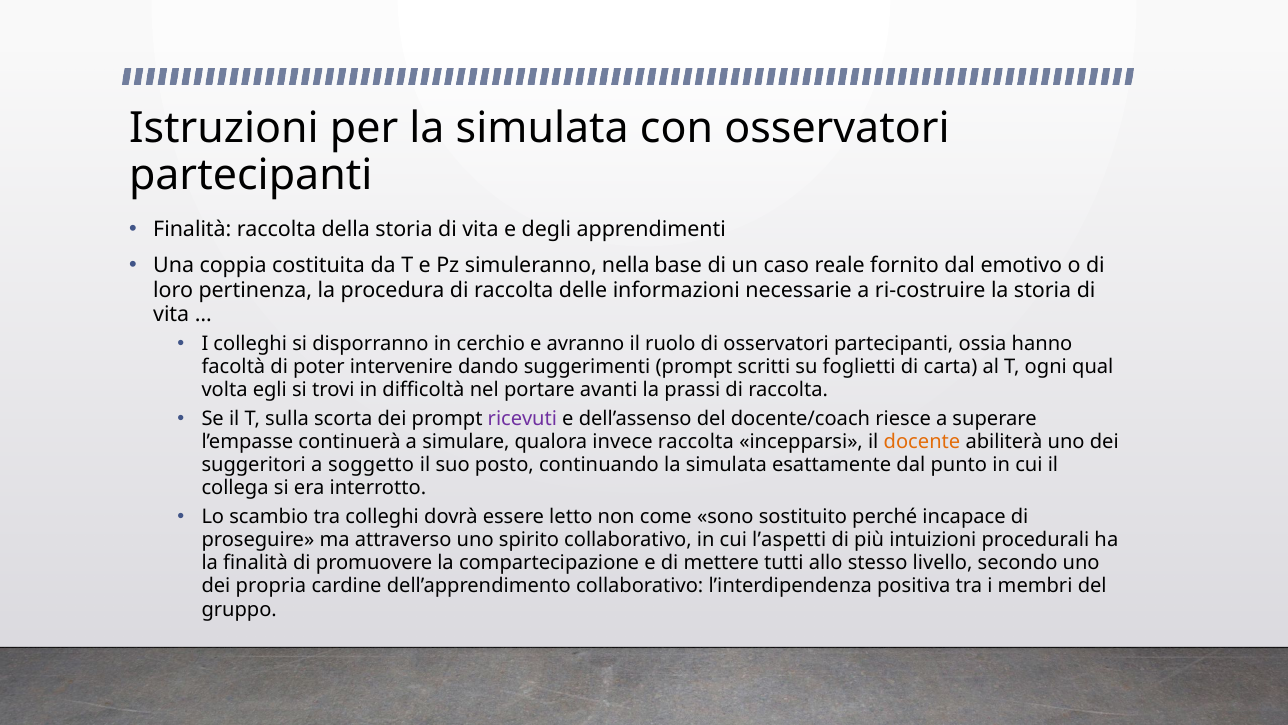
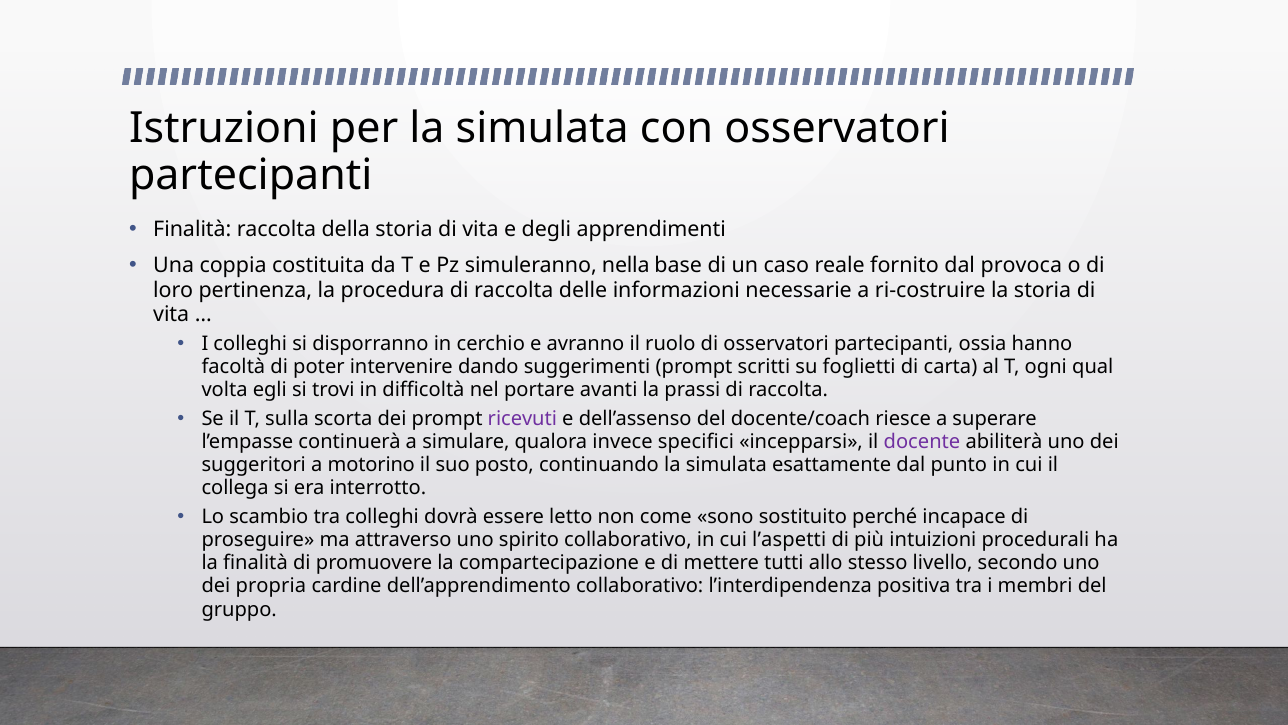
emotivo: emotivo -> provoca
invece raccolta: raccolta -> specifici
docente colour: orange -> purple
soggetto: soggetto -> motorino
